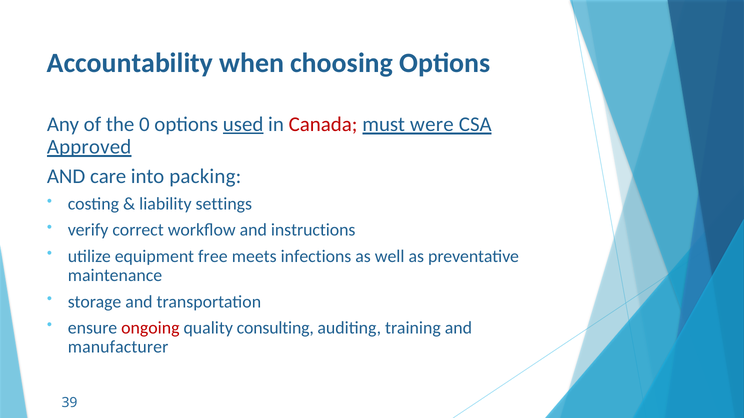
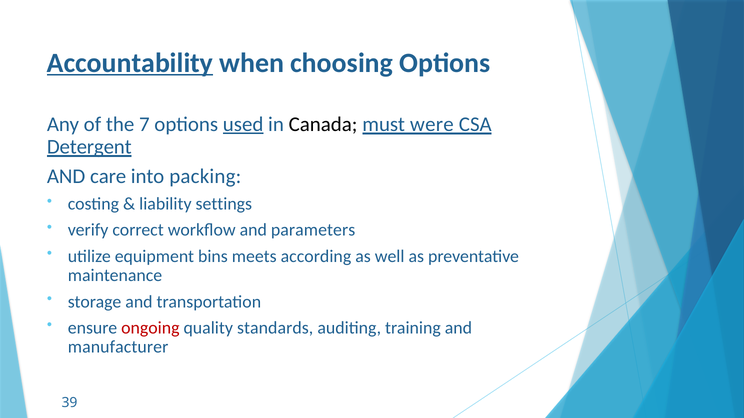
Accountability underline: none -> present
0: 0 -> 7
Canada colour: red -> black
Approved: Approved -> Detergent
instructions: instructions -> parameters
free: free -> bins
infections: infections -> according
consulting: consulting -> standards
